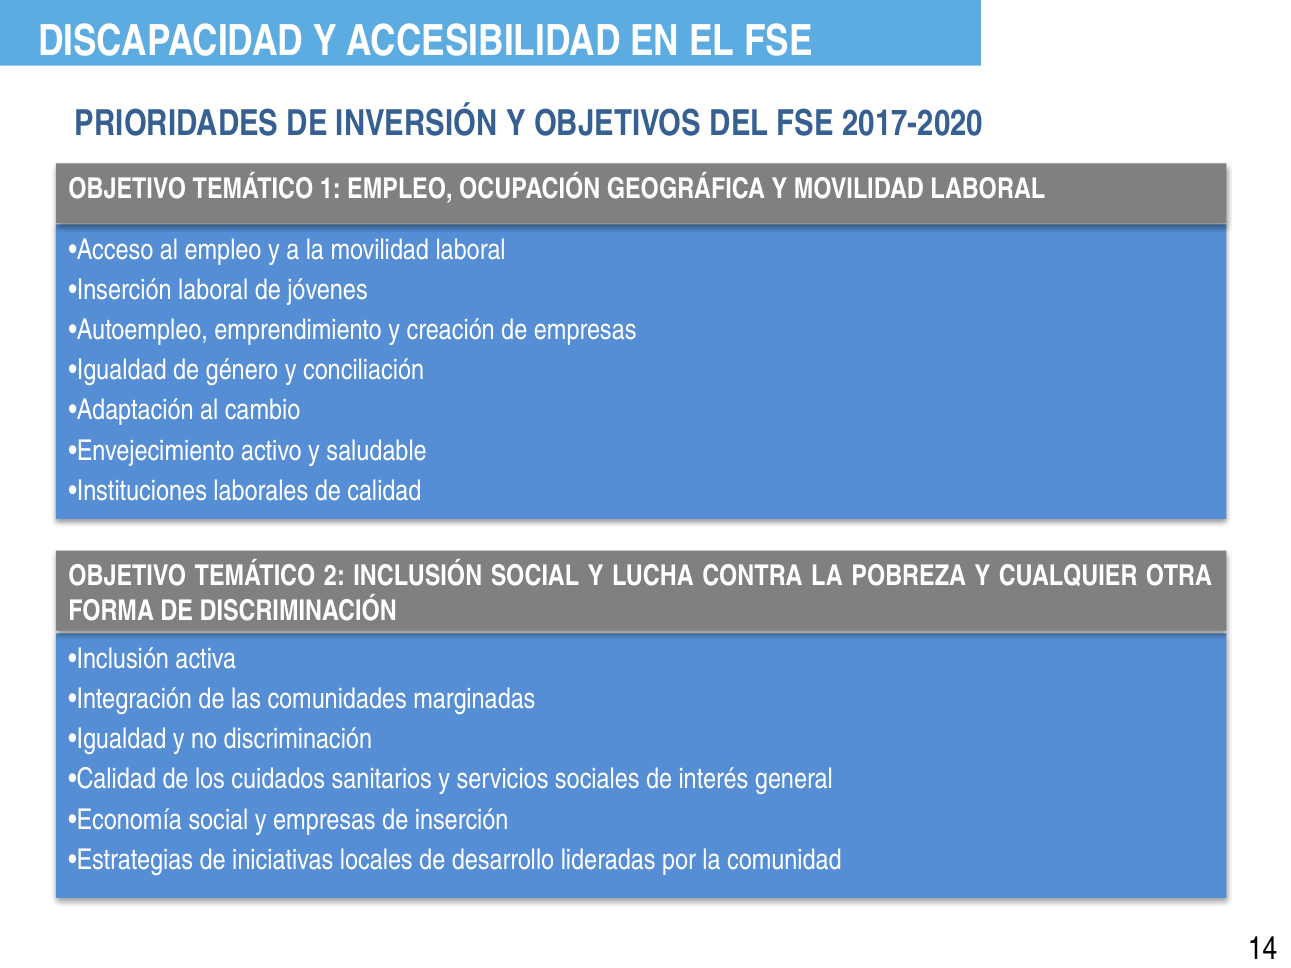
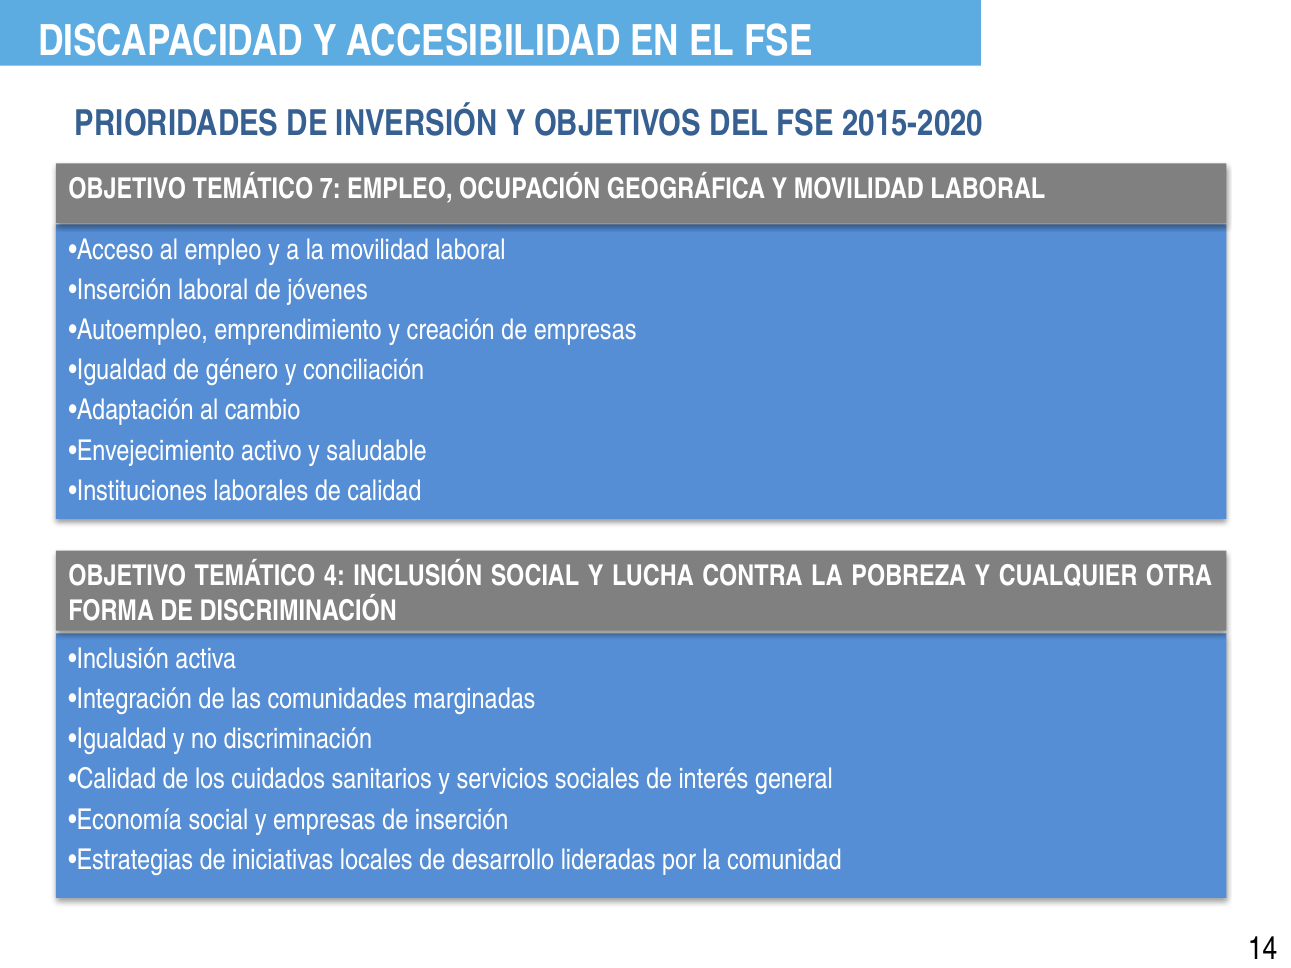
2017-2020: 2017-2020 -> 2015-2020
1: 1 -> 7
2: 2 -> 4
